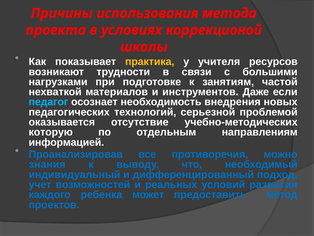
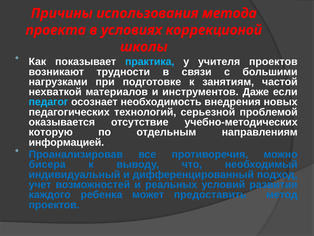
практика colour: yellow -> light blue
учителя ресурсов: ресурсов -> проектов
знания: знания -> бисера
